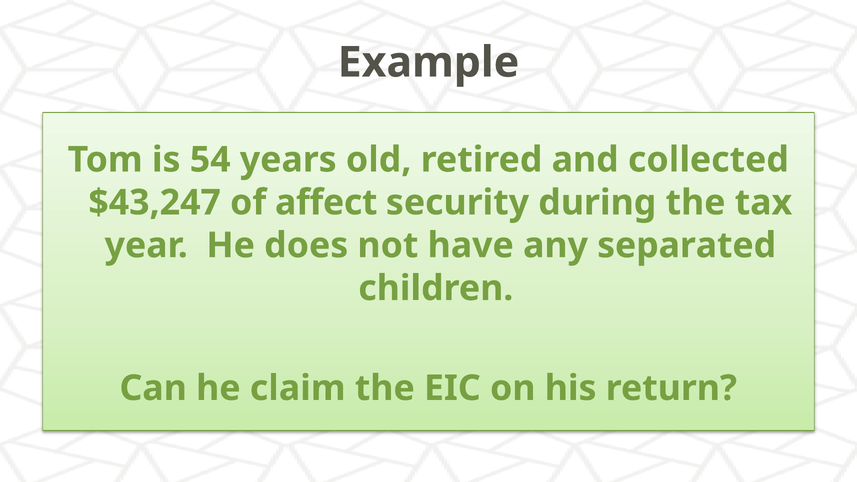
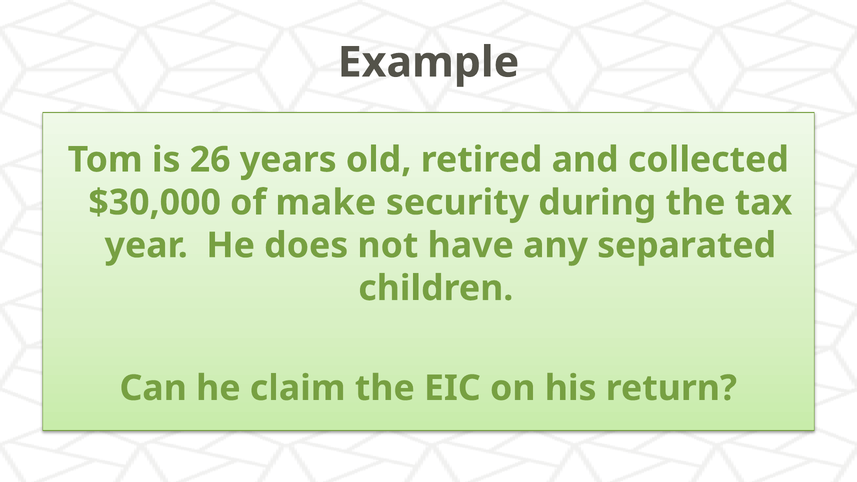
54: 54 -> 26
$43,247: $43,247 -> $30,000
affect: affect -> make
